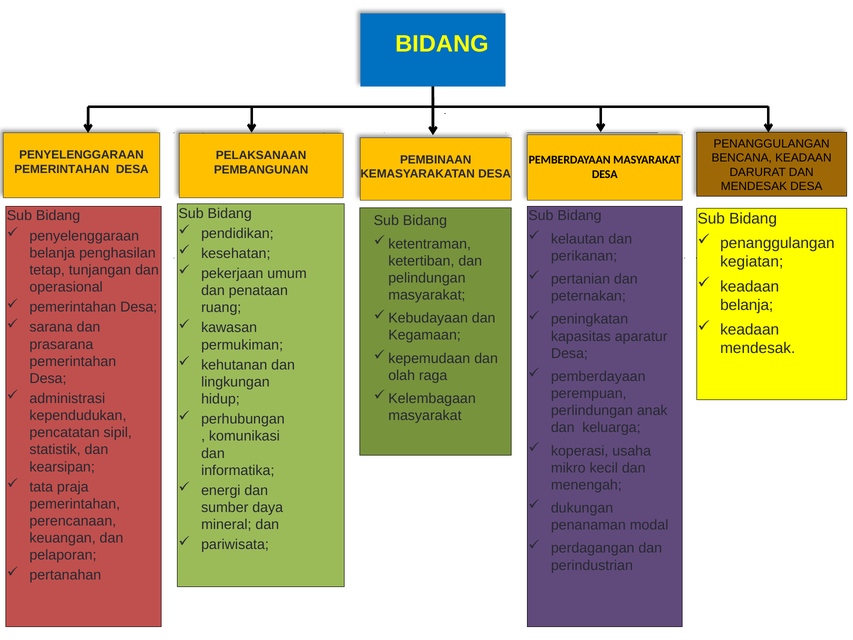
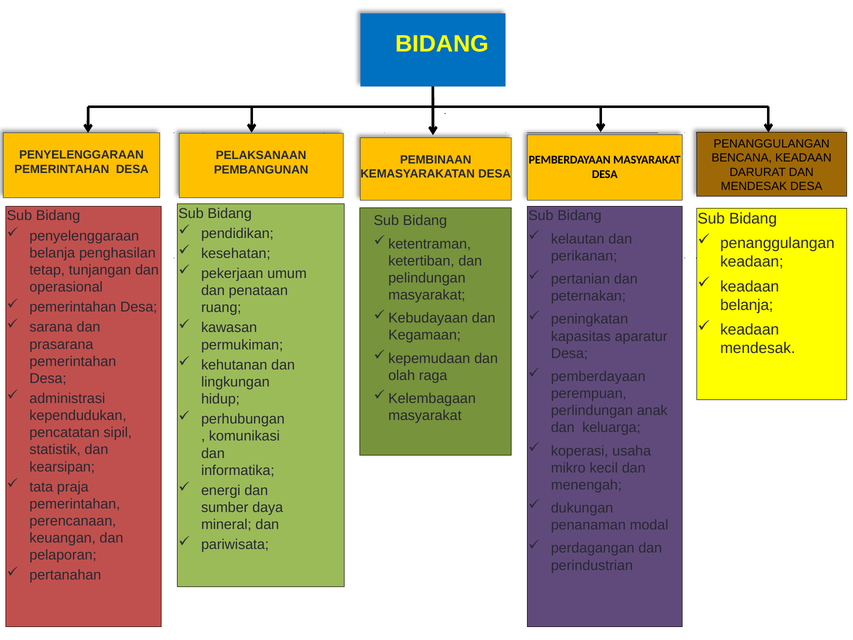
kegiatan at (752, 262): kegiatan -> keadaan
